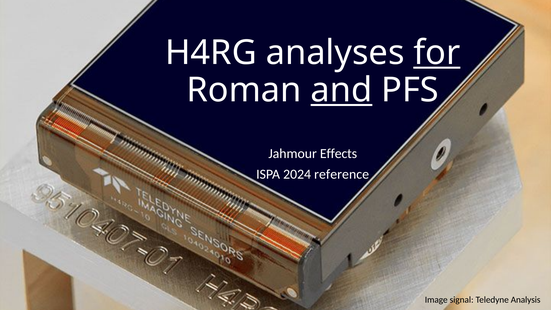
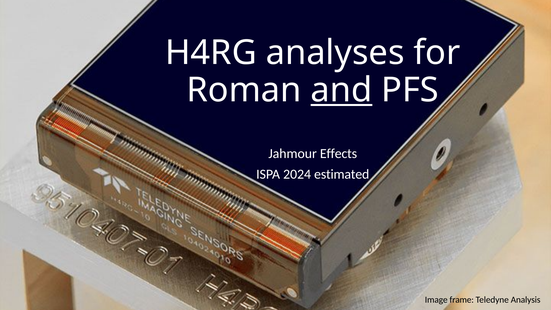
for underline: present -> none
reference: reference -> estimated
signal: signal -> frame
